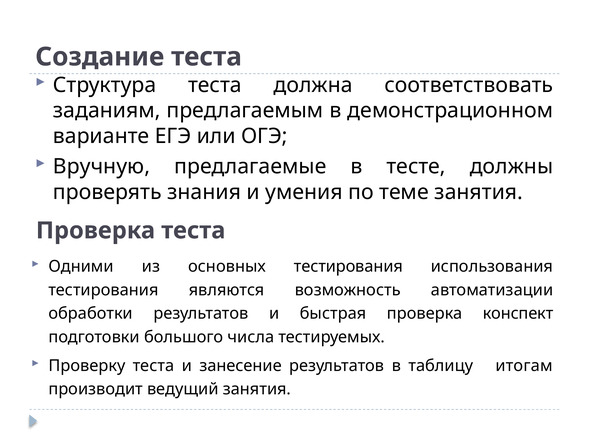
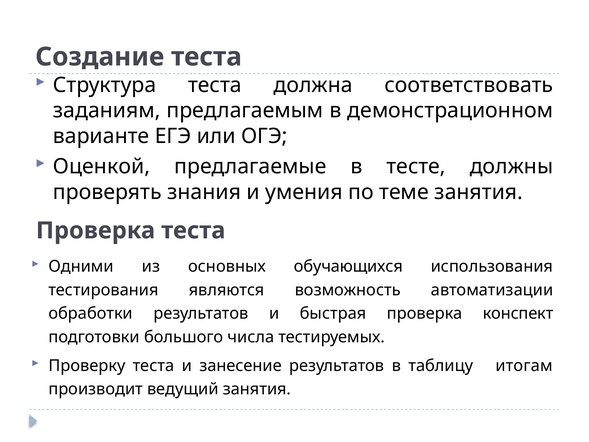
Вручную: Вручную -> Оценкой
основных тестирования: тестирования -> обучающихся
